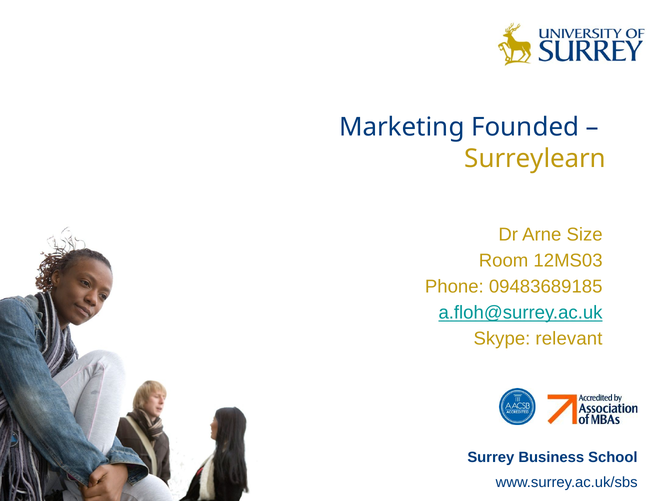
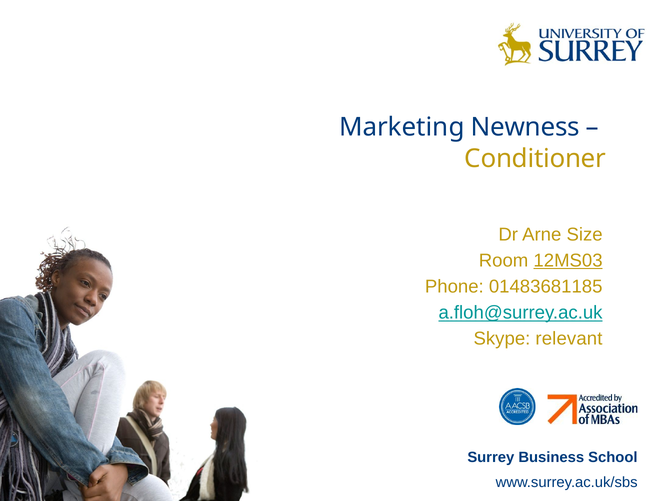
Founded: Founded -> Newness
Surreylearn: Surreylearn -> Conditioner
12MS03 underline: none -> present
09483689185: 09483689185 -> 01483681185
